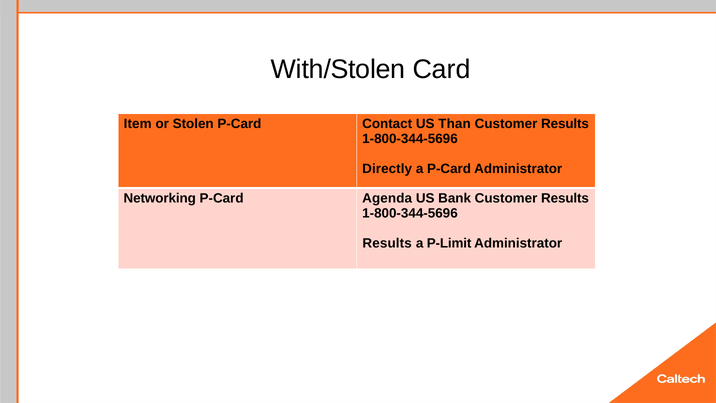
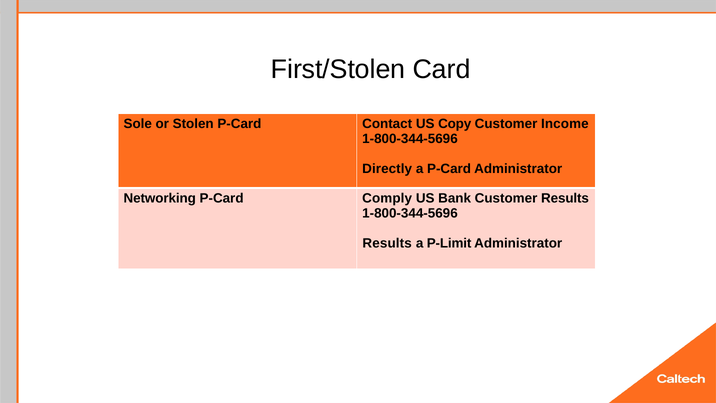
With/Stolen: With/Stolen -> First/Stolen
Item: Item -> Sole
Than: Than -> Copy
Results at (565, 124): Results -> Income
Agenda: Agenda -> Comply
